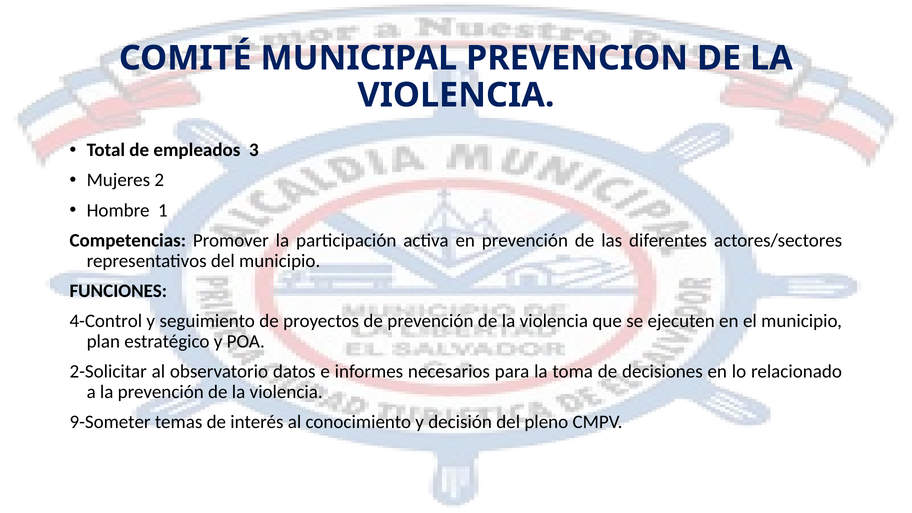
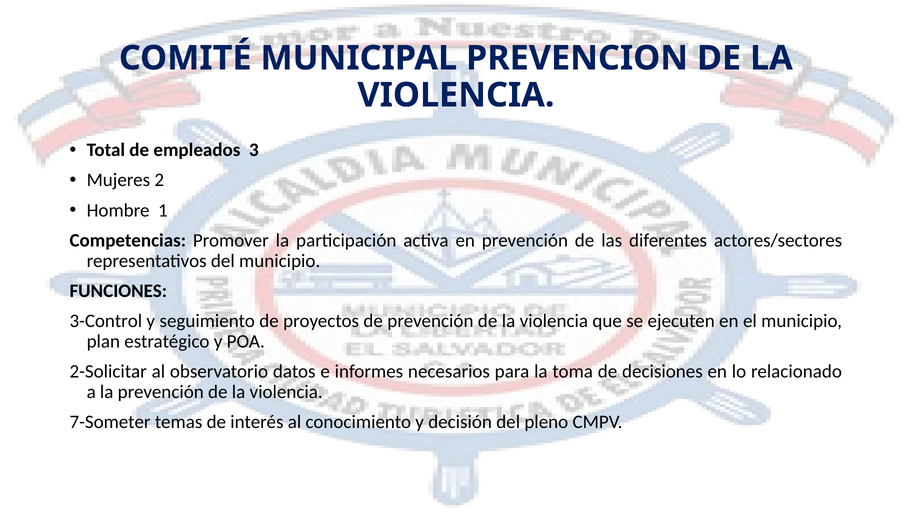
4-Control: 4-Control -> 3-Control
9-Someter: 9-Someter -> 7-Someter
